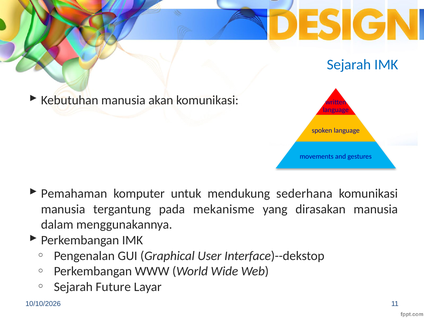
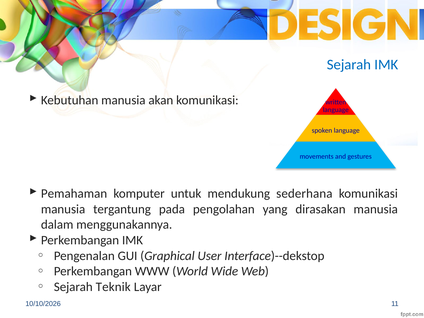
mekanisme: mekanisme -> pengolahan
Future: Future -> Teknik
